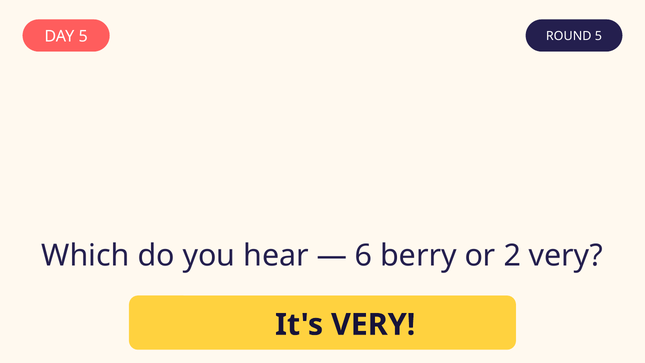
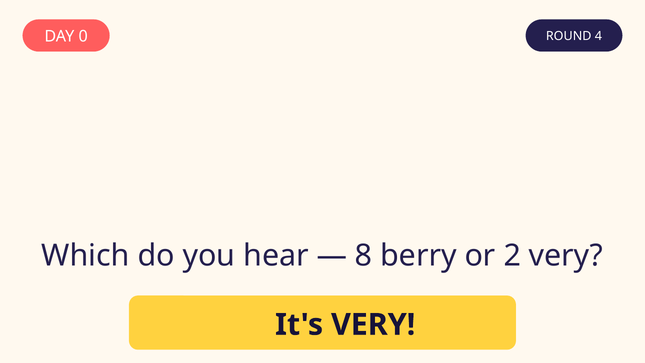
DAY 5: 5 -> 0
ROUND 5: 5 -> 4
6: 6 -> 8
